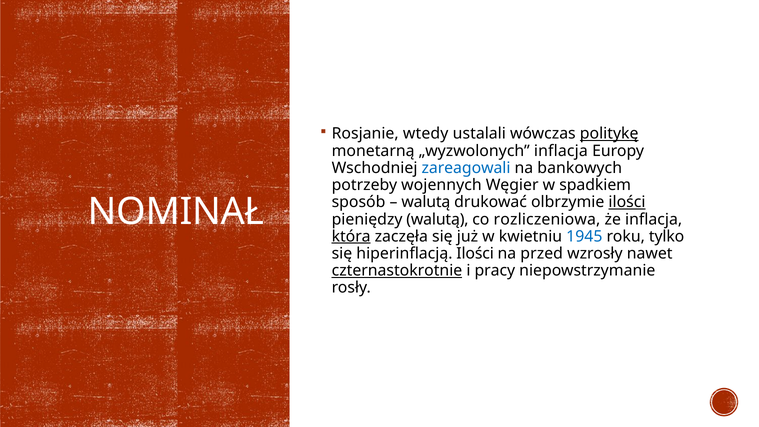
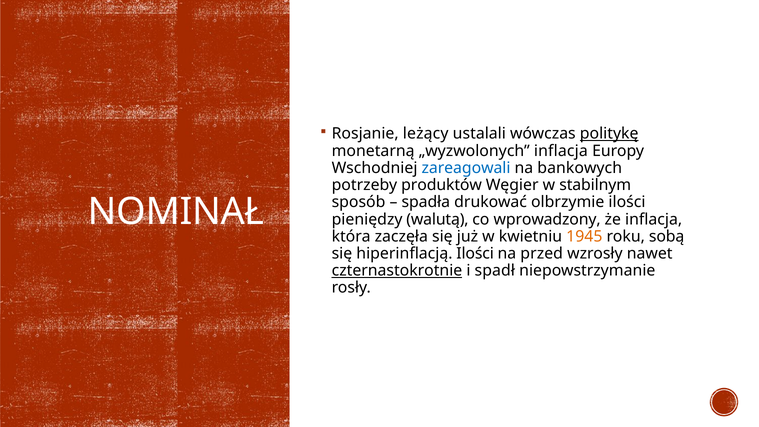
wtedy: wtedy -> leżący
wojennych: wojennych -> produktów
spadkiem: spadkiem -> stabilnym
walutą at (426, 202): walutą -> spadła
ilości at (627, 202) underline: present -> none
rozliczeniowa: rozliczeniowa -> wprowadzony
która underline: present -> none
1945 colour: blue -> orange
tylko: tylko -> sobą
pracy: pracy -> spadł
